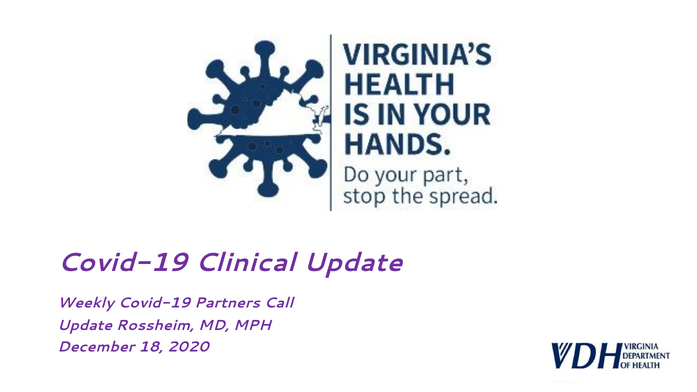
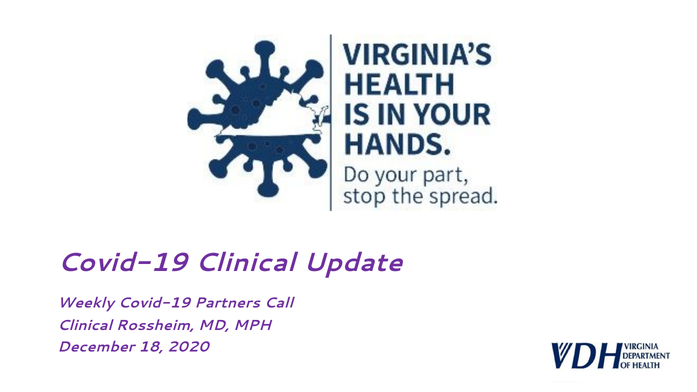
Update at (85, 325): Update -> Clinical
